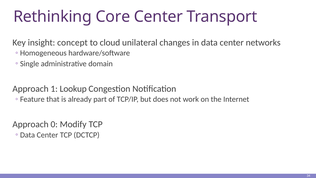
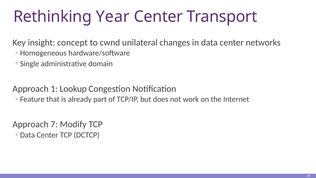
Core: Core -> Year
cloud: cloud -> cwnd
0: 0 -> 7
